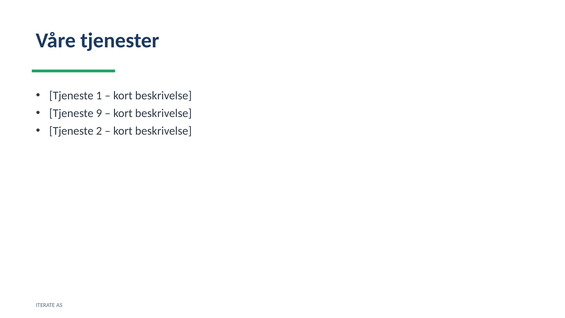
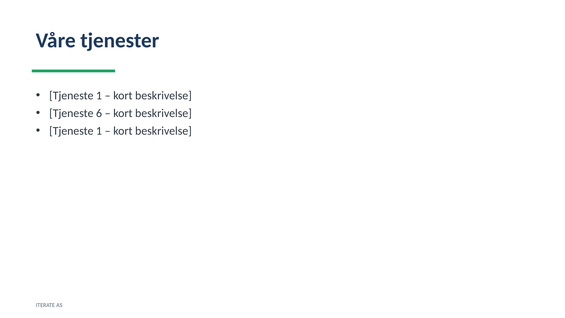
9: 9 -> 6
2 at (99, 131): 2 -> 1
